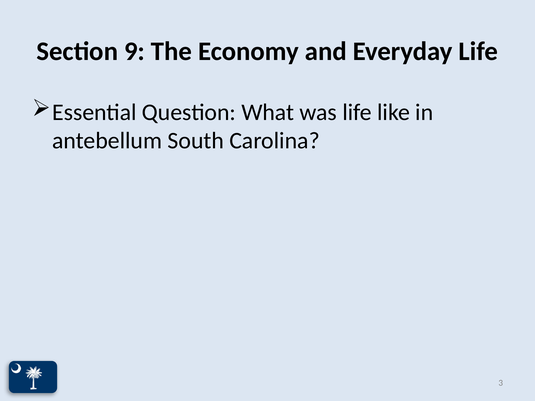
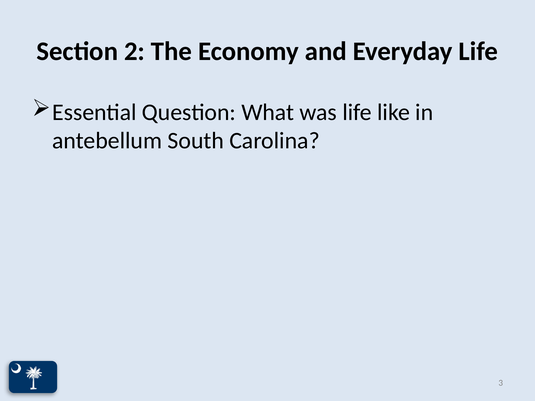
9: 9 -> 2
